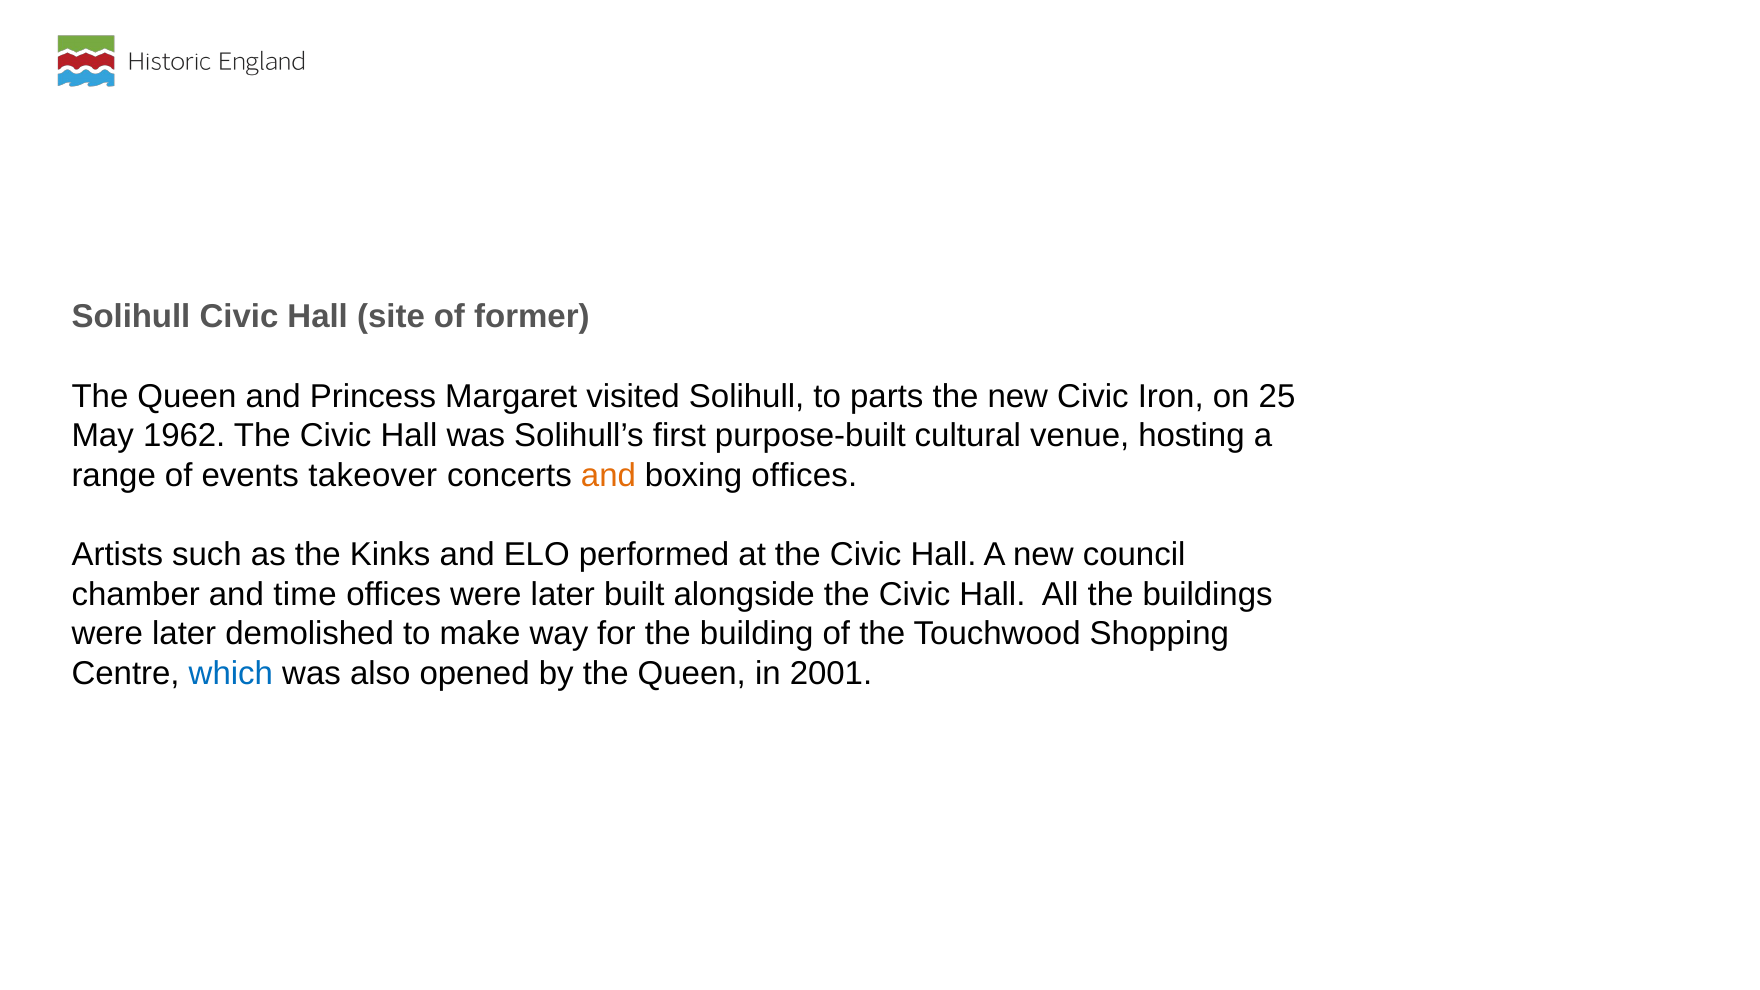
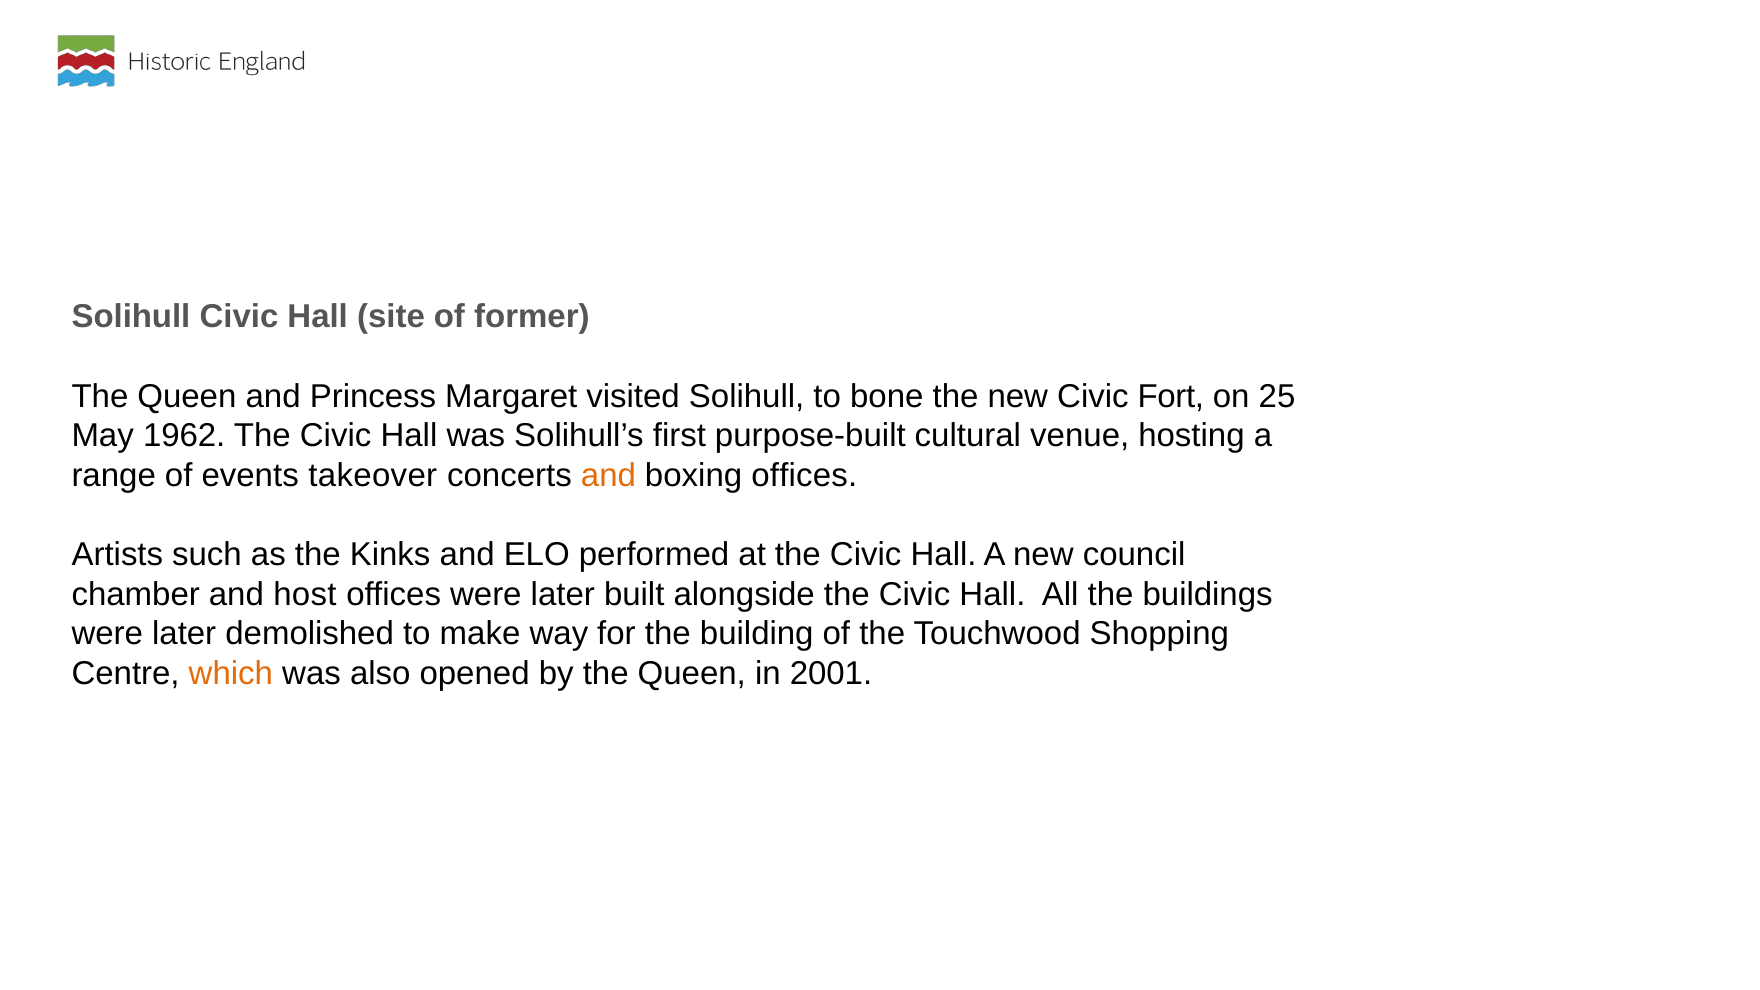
parts: parts -> bone
Iron: Iron -> Fort
time: time -> host
which colour: blue -> orange
